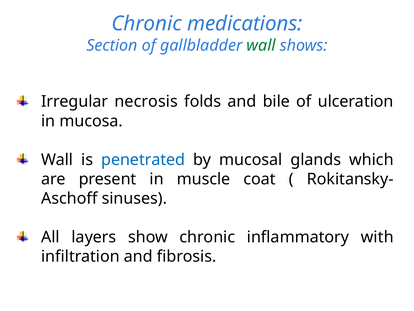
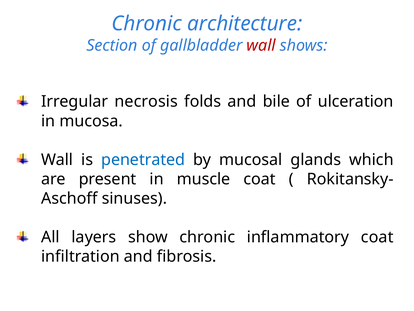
medications: medications -> architecture
wall at (261, 45) colour: green -> red
inflammatory with: with -> coat
